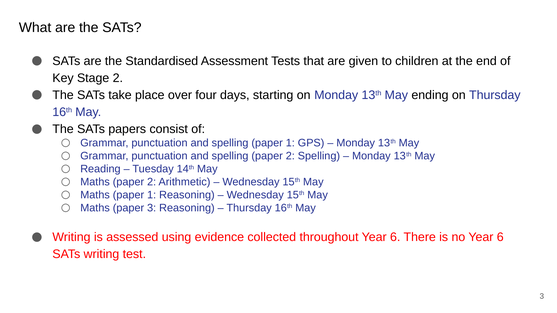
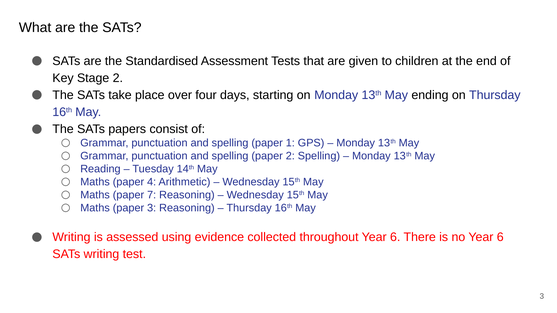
Maths paper 2: 2 -> 4
Maths paper 1: 1 -> 7
